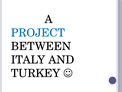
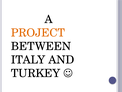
PROJECT colour: blue -> orange
